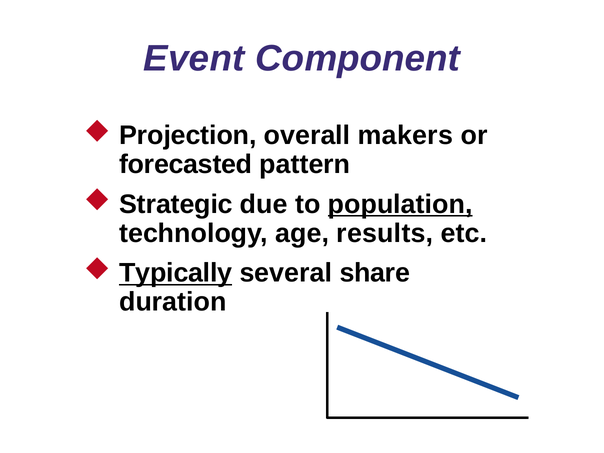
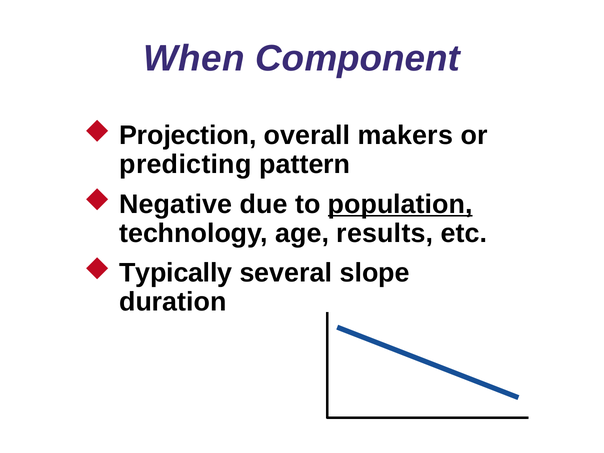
Event: Event -> When
forecasted: forecasted -> predicting
Strategic: Strategic -> Negative
Typically underline: present -> none
share: share -> slope
